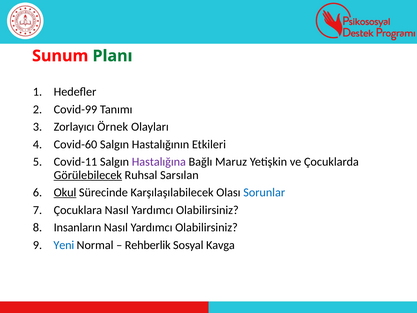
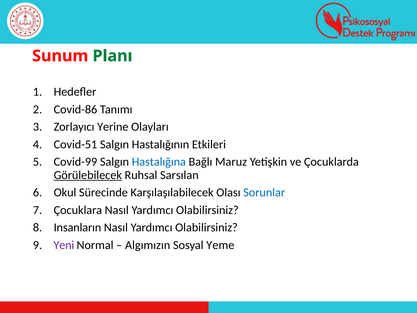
Covid-99: Covid-99 -> Covid-86
Örnek: Örnek -> Yerine
Covid-60: Covid-60 -> Covid-51
Covid-11: Covid-11 -> Covid-99
Hastalığına colour: purple -> blue
Okul underline: present -> none
Yeni colour: blue -> purple
Rehberlik: Rehberlik -> Algımızın
Kavga: Kavga -> Yeme
